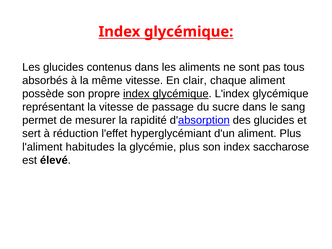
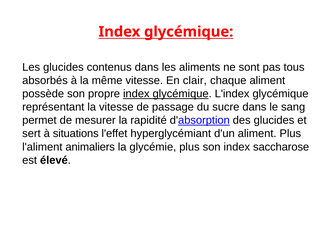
réduction: réduction -> situations
habitudes: habitudes -> animaliers
